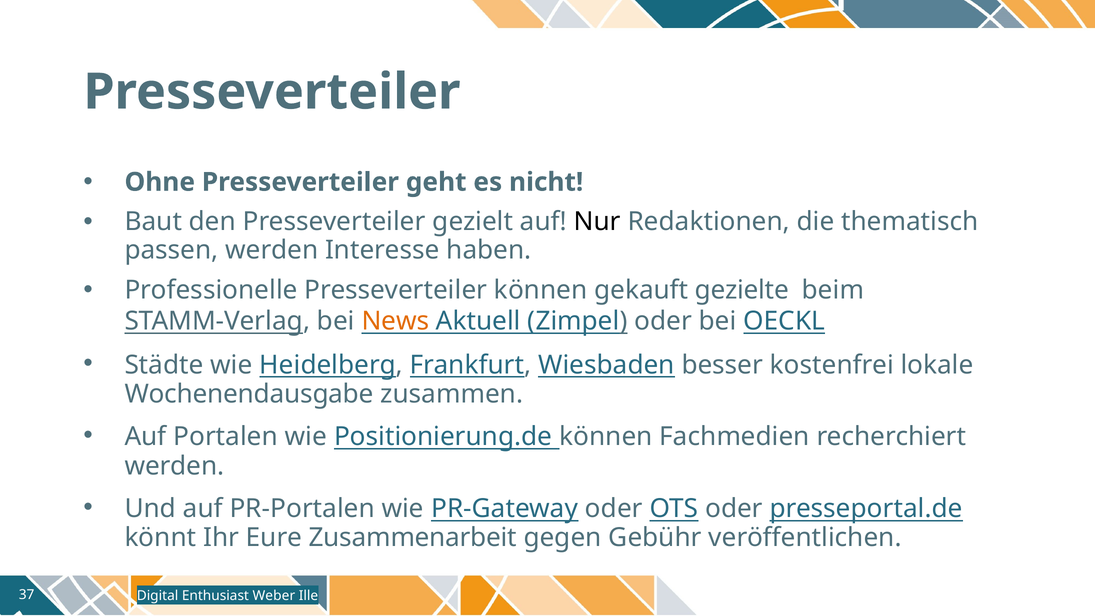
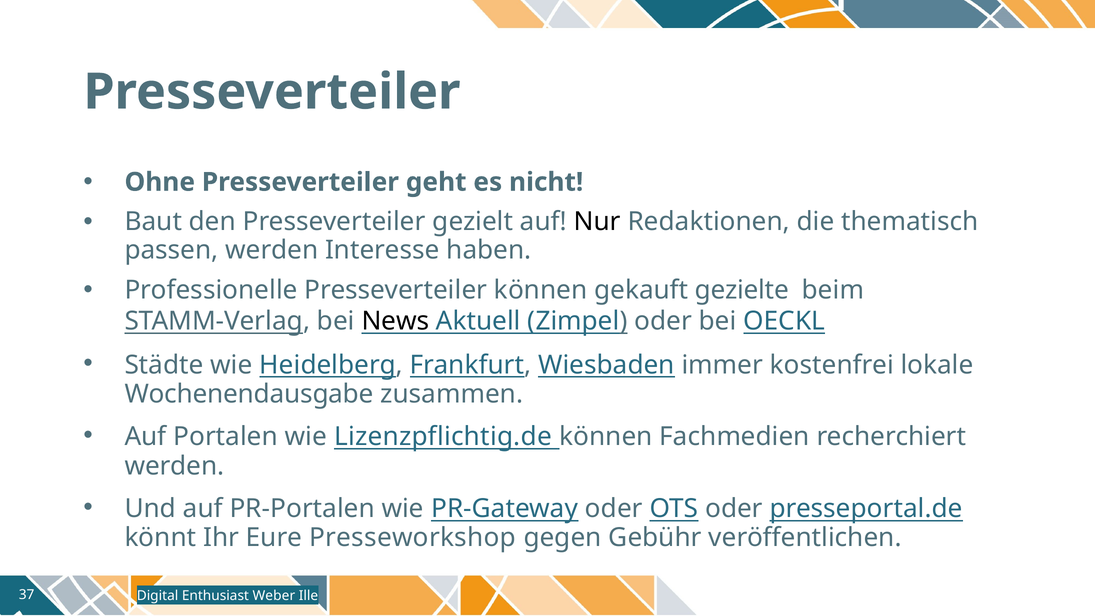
News colour: orange -> black
besser: besser -> immer
Positionierung.de: Positionierung.de -> Lizenzpflichtig.de
Zusammenarbeit: Zusammenarbeit -> Presseworkshop
